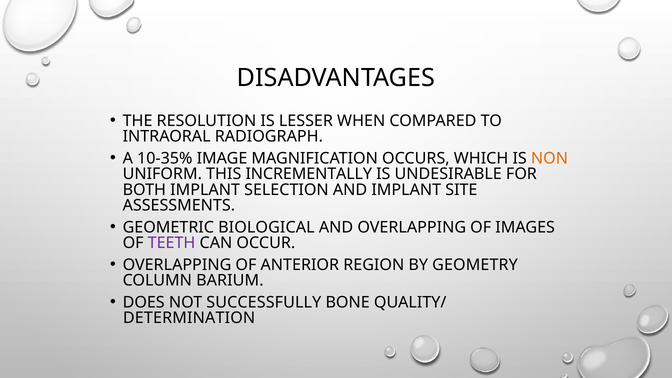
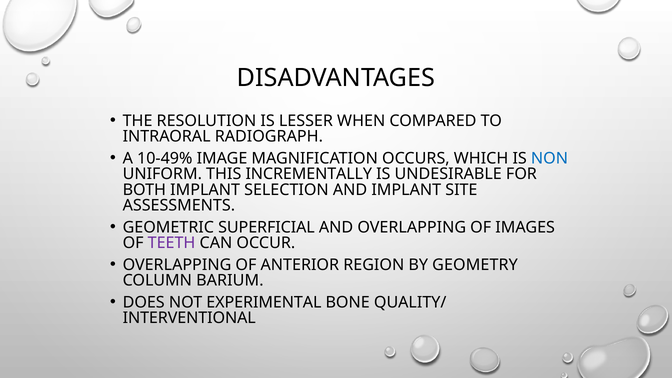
10-35%: 10-35% -> 10-49%
NON colour: orange -> blue
BIOLOGICAL: BIOLOGICAL -> SUPERFICIAL
SUCCESSFULLY: SUCCESSFULLY -> EXPERIMENTAL
DETERMINATION: DETERMINATION -> INTERVENTIONAL
